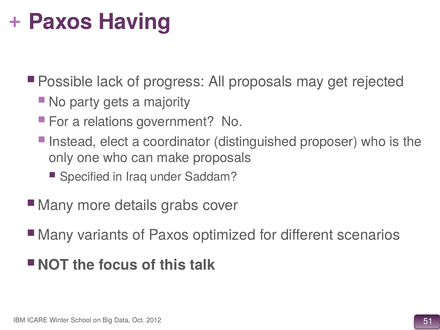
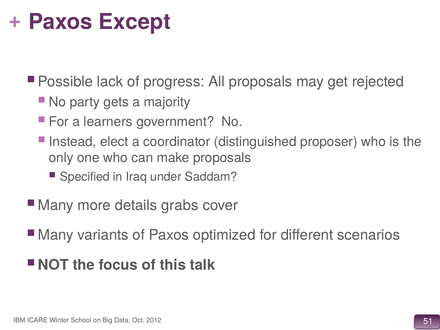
Having: Having -> Except
relations: relations -> learners
